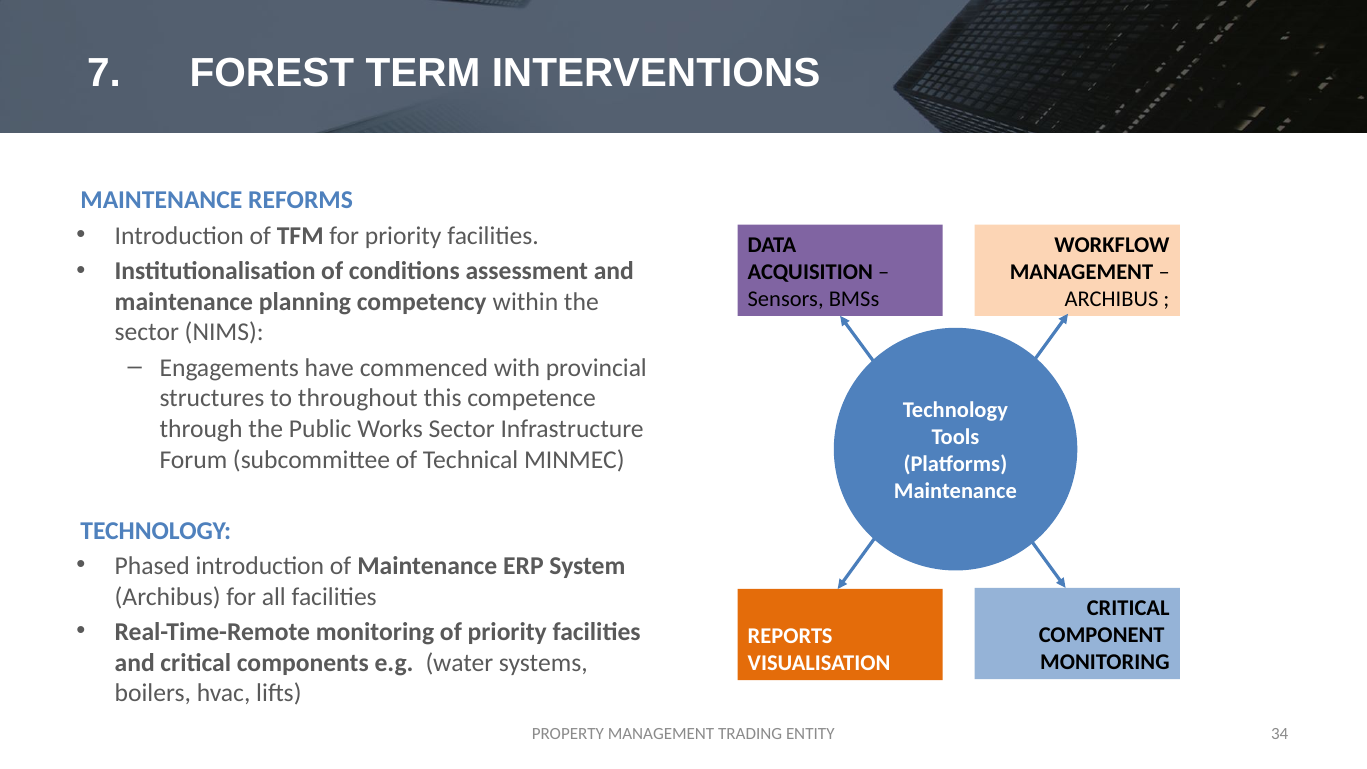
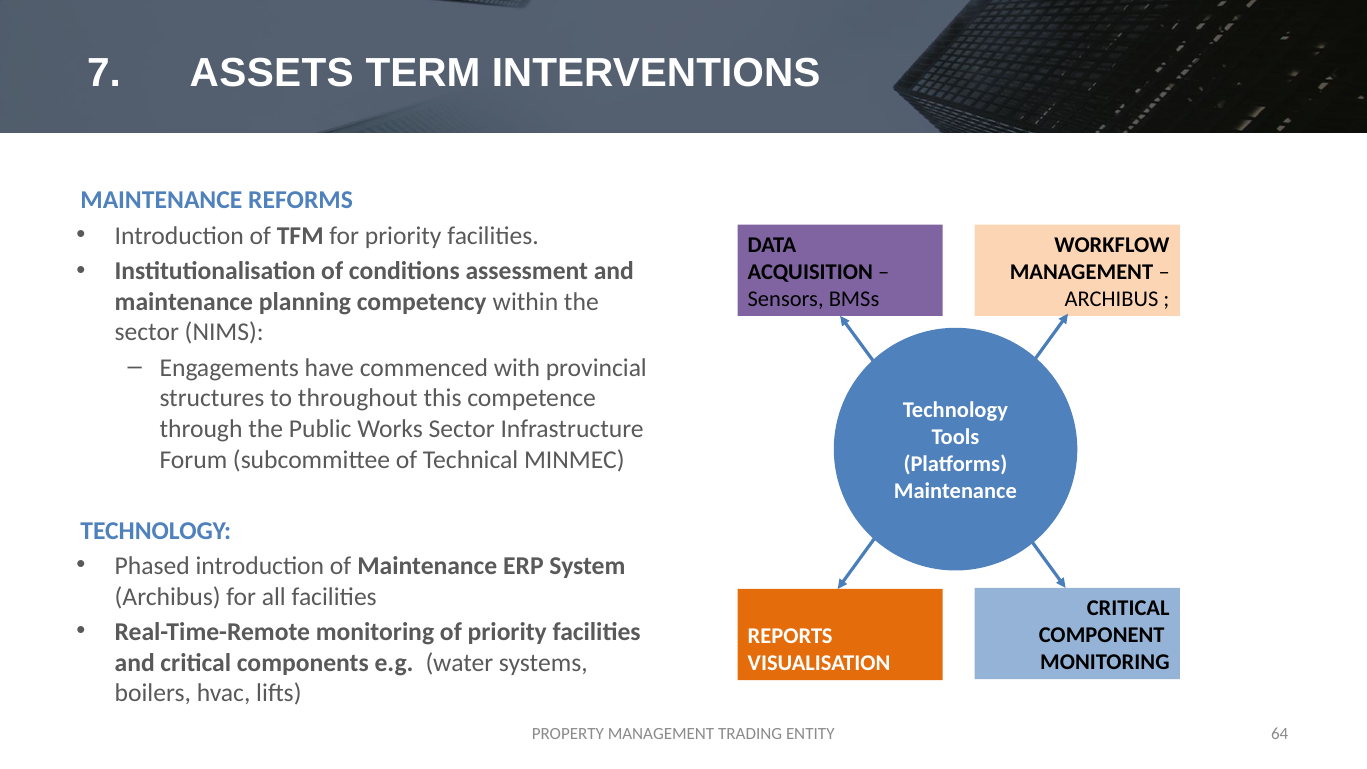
FOREST: FOREST -> ASSETS
34: 34 -> 64
